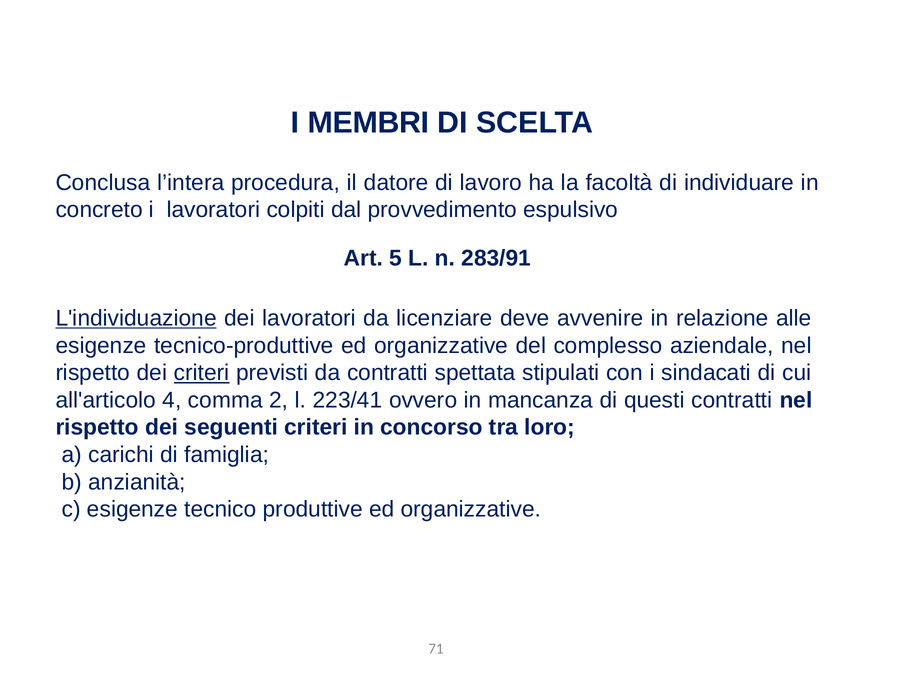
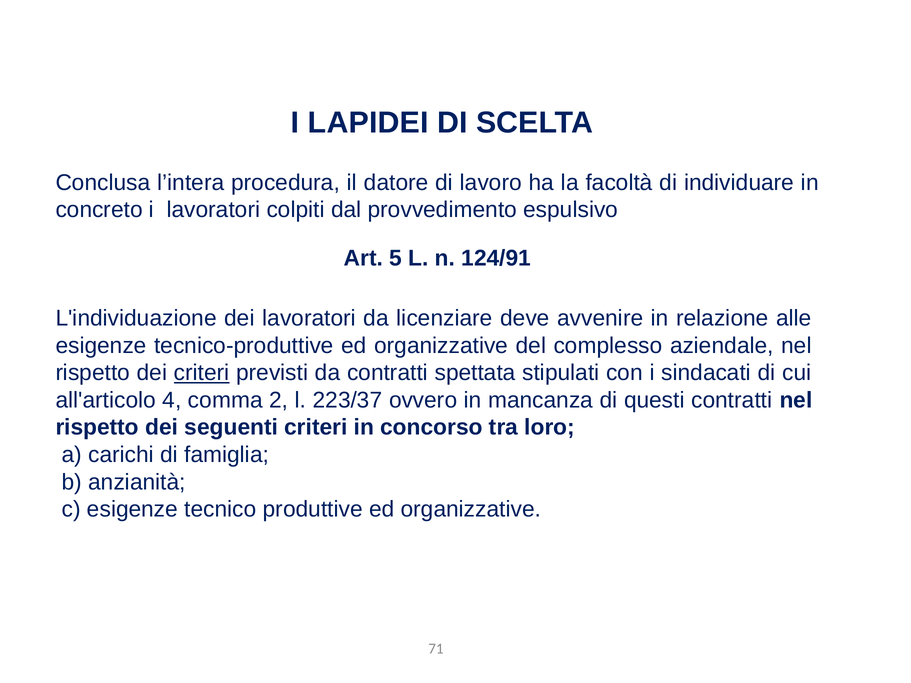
MEMBRI: MEMBRI -> LAPIDEI
283/91: 283/91 -> 124/91
L'individuazione underline: present -> none
223/41: 223/41 -> 223/37
